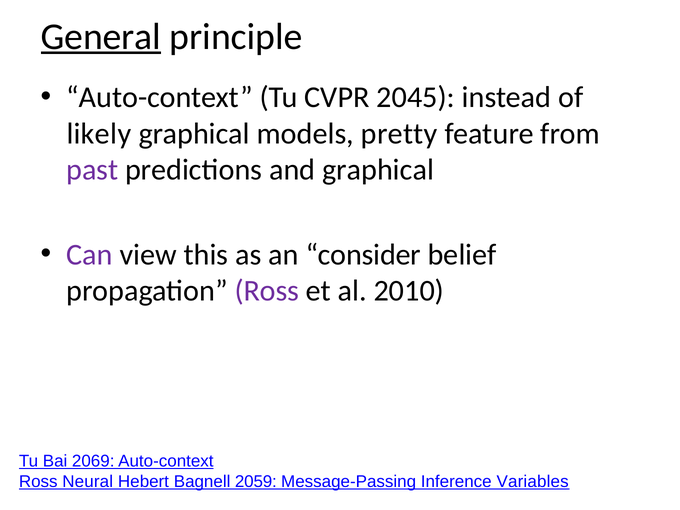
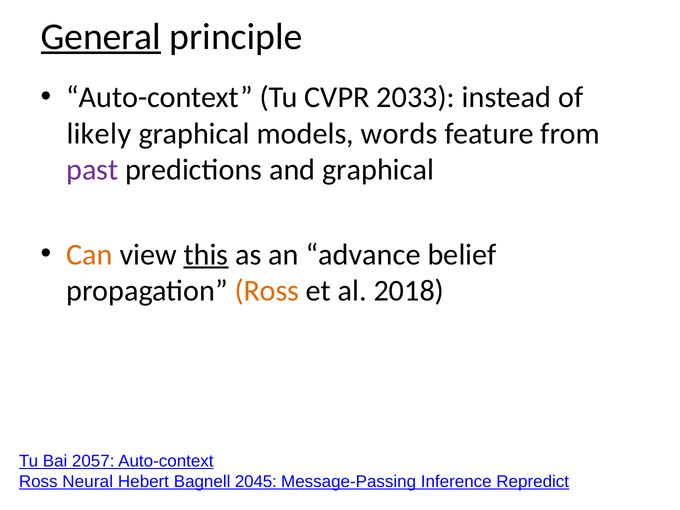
2045: 2045 -> 2033
pretty: pretty -> words
Can colour: purple -> orange
this underline: none -> present
consider: consider -> advance
Ross at (267, 291) colour: purple -> orange
2010: 2010 -> 2018
2069: 2069 -> 2057
2059: 2059 -> 2045
Variables: Variables -> Repredict
